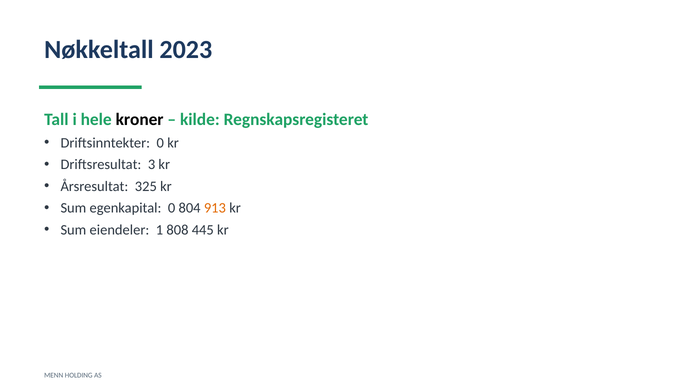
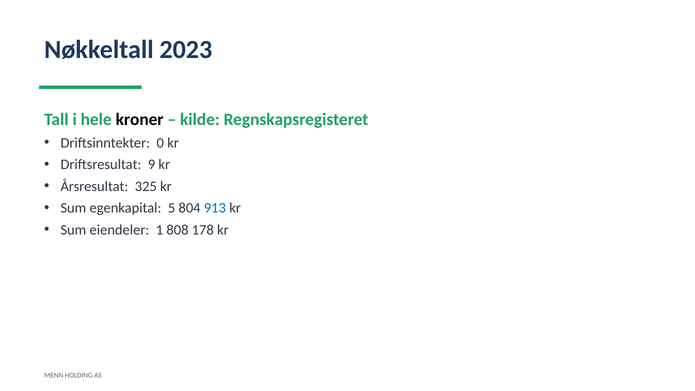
3: 3 -> 9
egenkapital 0: 0 -> 5
913 colour: orange -> blue
445: 445 -> 178
